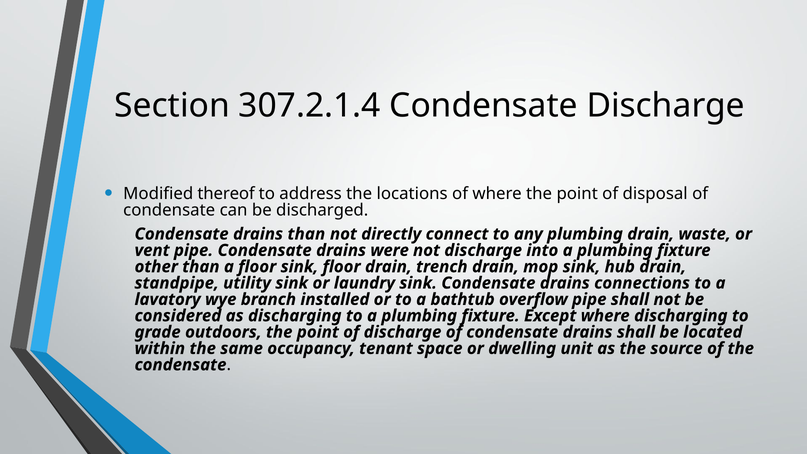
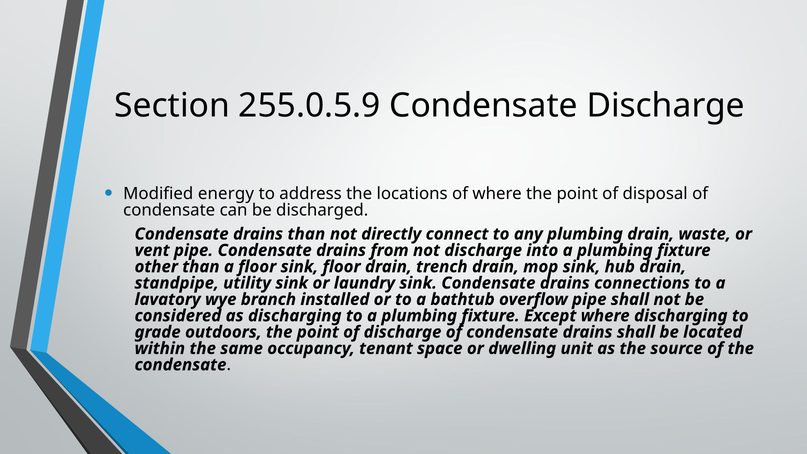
307.2.1.4: 307.2.1.4 -> 255.0.5.9
thereof: thereof -> energy
were: were -> from
